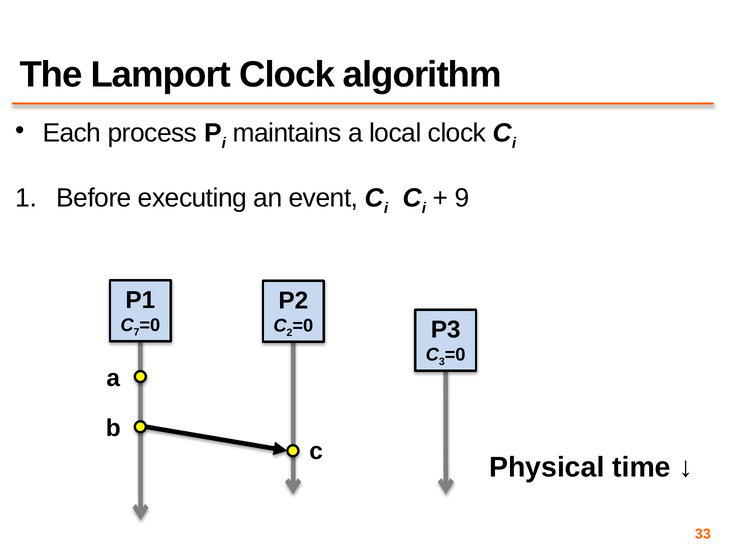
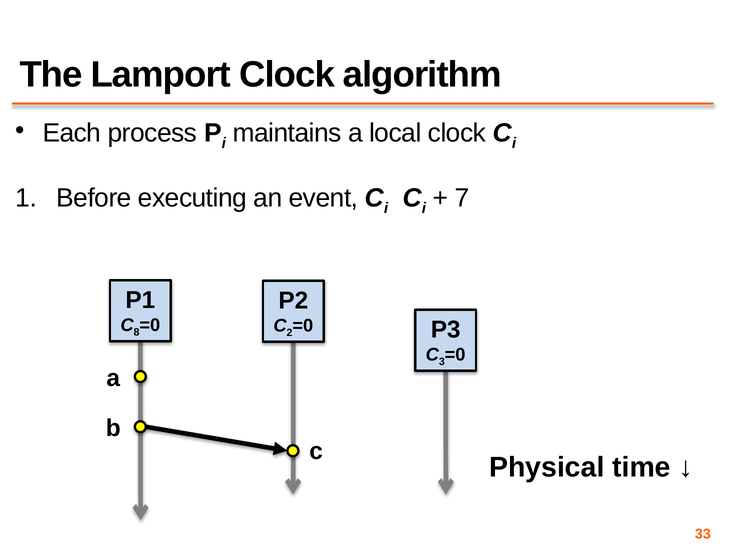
9: 9 -> 7
7: 7 -> 8
